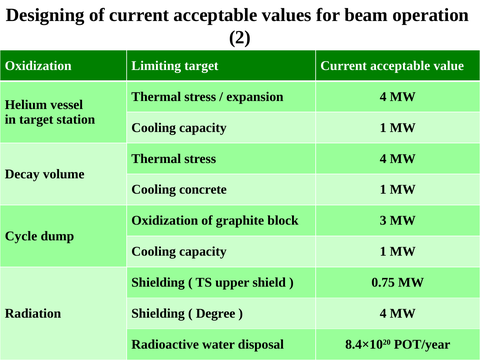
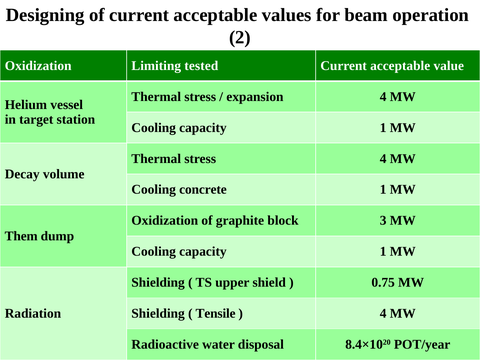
Limiting target: target -> tested
Cycle: Cycle -> Them
Degree: Degree -> Tensile
